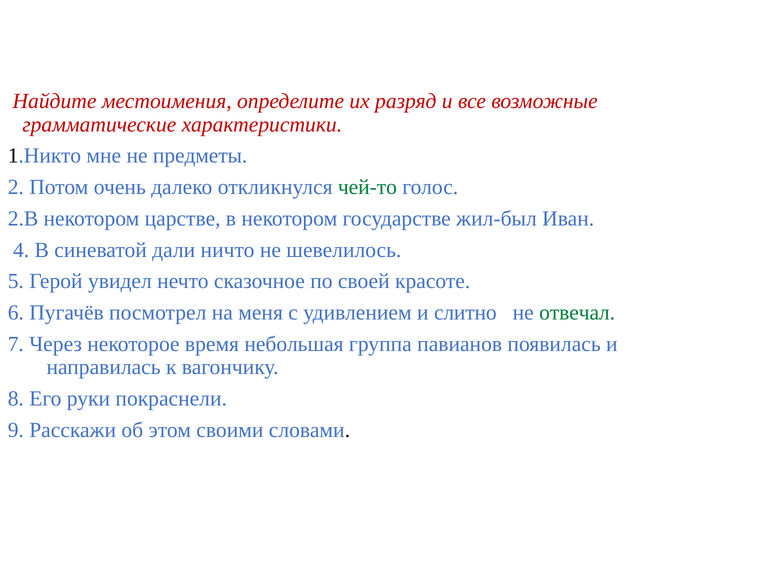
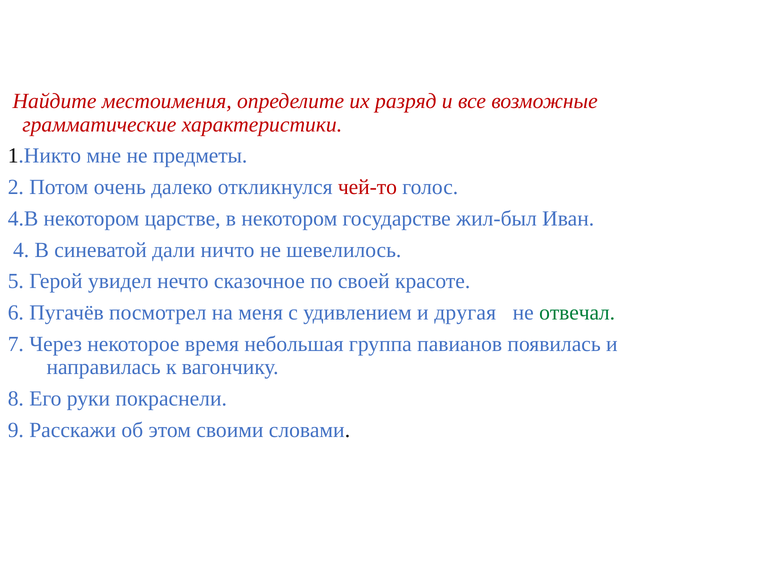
чей-то colour: green -> red
2.В: 2.В -> 4.В
слитно: слитно -> другая
